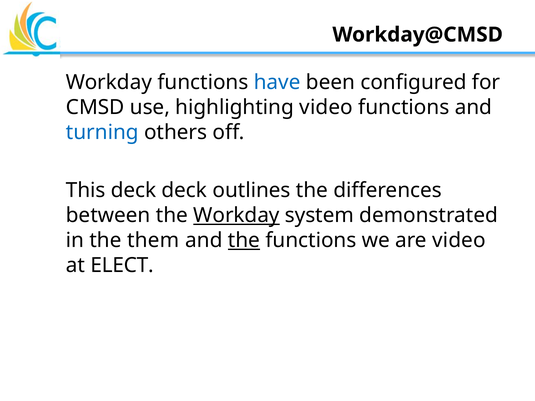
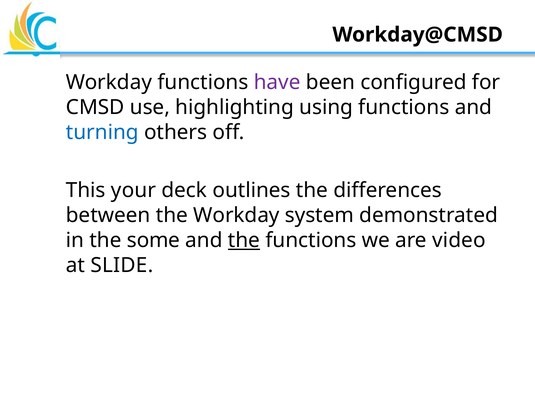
have colour: blue -> purple
highlighting video: video -> using
This deck: deck -> your
Workday at (236, 216) underline: present -> none
them: them -> some
ELECT: ELECT -> SLIDE
